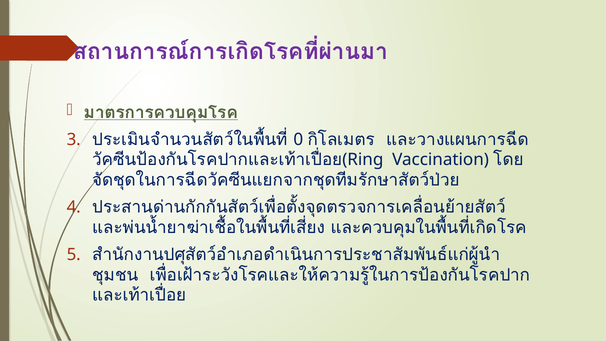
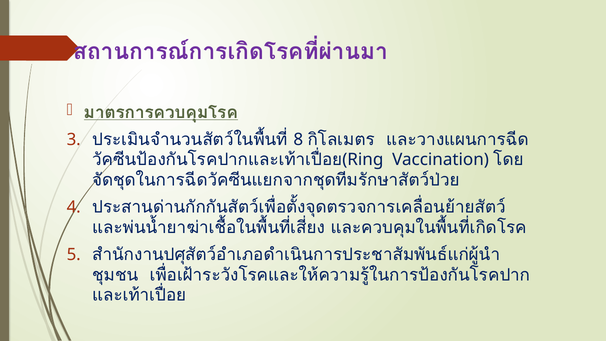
0: 0 -> 8
